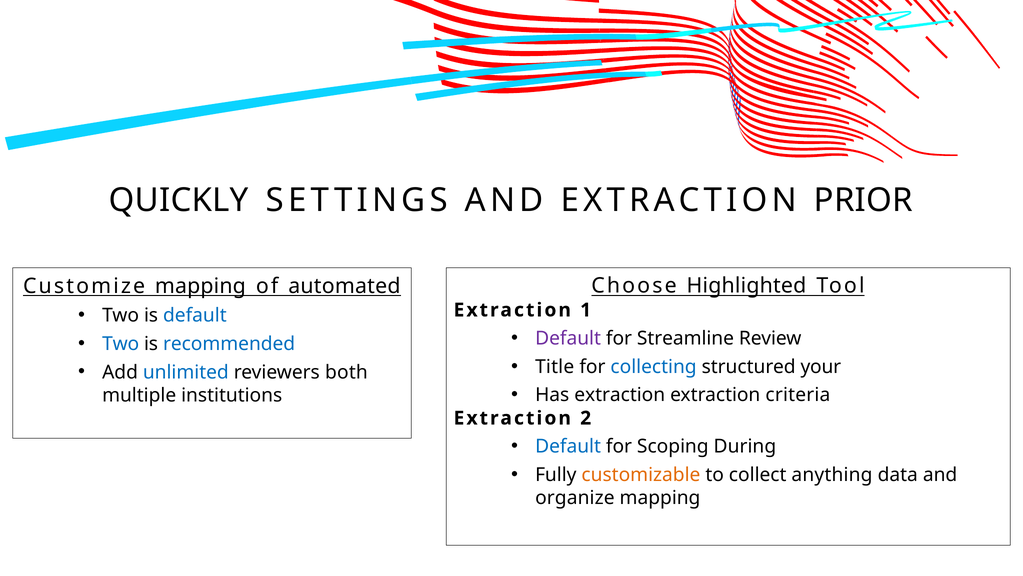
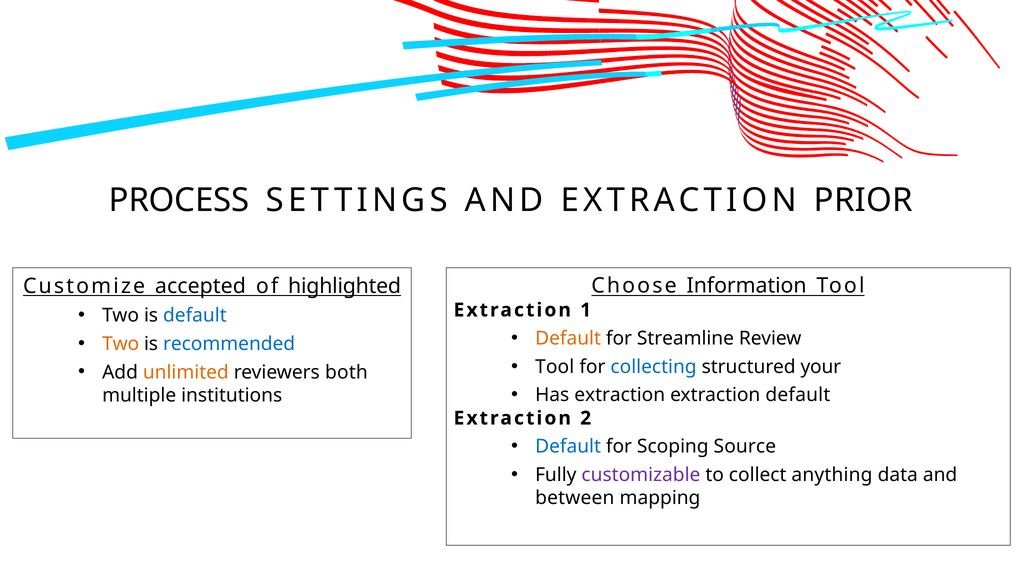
QUICKLY: QUICKLY -> PROCESS
Highlighted: Highlighted -> Information
Customize mapping: mapping -> accepted
automated: automated -> highlighted
Default at (568, 338) colour: purple -> orange
Two at (121, 343) colour: blue -> orange
Title at (555, 366): Title -> Tool
unlimited colour: blue -> orange
extraction criteria: criteria -> default
During: During -> Source
customizable colour: orange -> purple
organize: organize -> between
